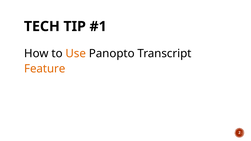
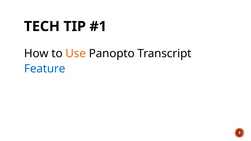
Feature colour: orange -> blue
